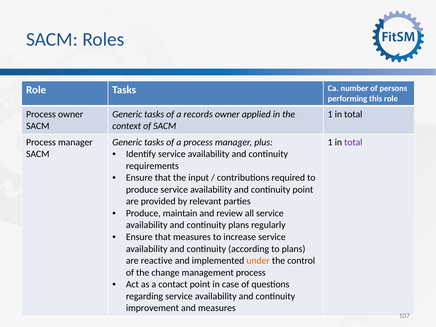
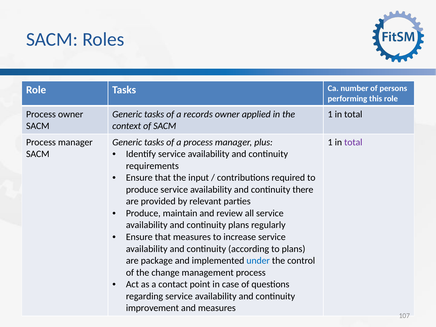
continuity point: point -> there
reactive: reactive -> package
under colour: orange -> blue
